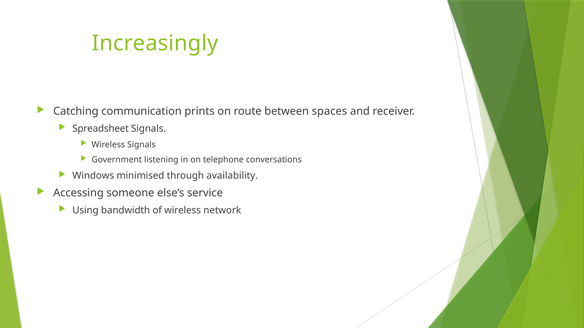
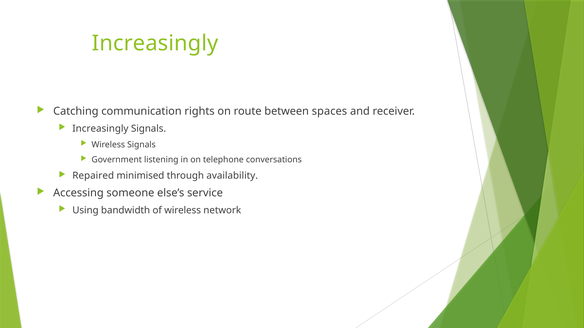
prints: prints -> rights
Spreadsheet at (101, 129): Spreadsheet -> Increasingly
Windows: Windows -> Repaired
